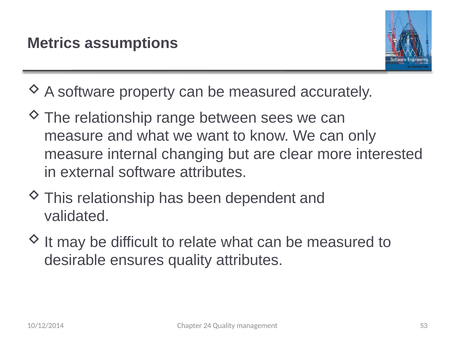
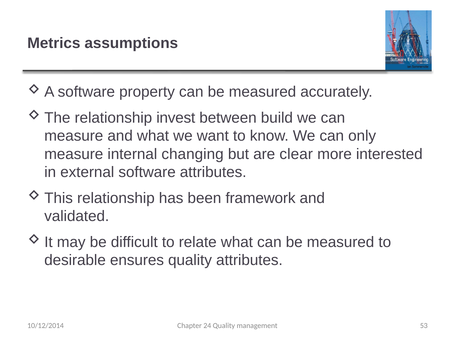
range: range -> invest
sees: sees -> build
dependent: dependent -> framework
